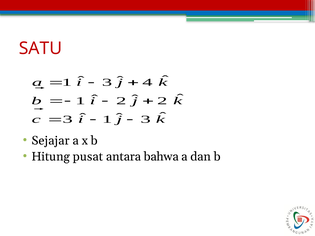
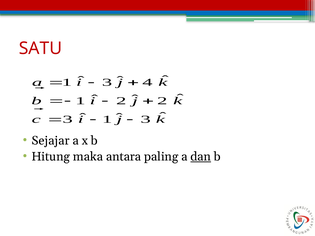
pusat: pusat -> maka
bahwa: bahwa -> paling
dan underline: none -> present
